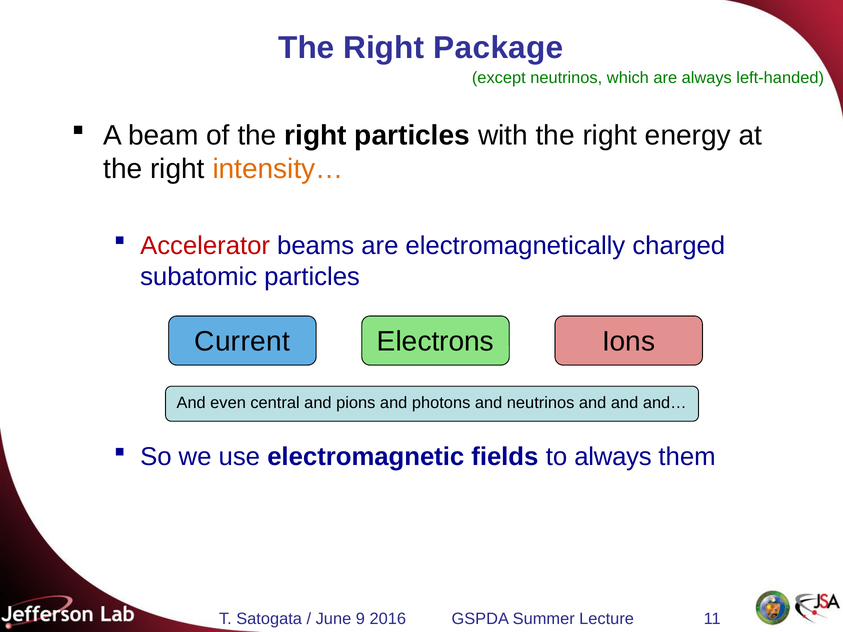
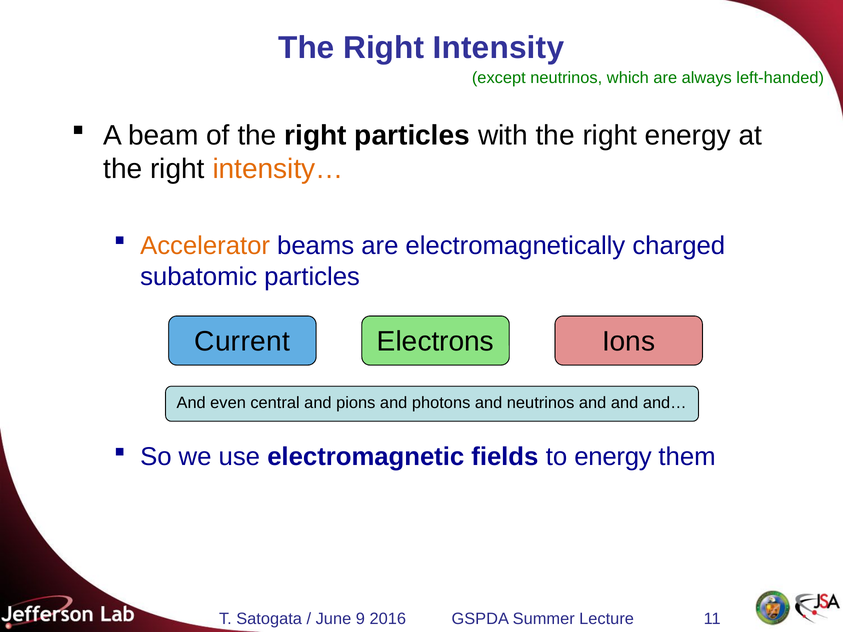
Package: Package -> Intensity
Accelerator colour: red -> orange
to always: always -> energy
